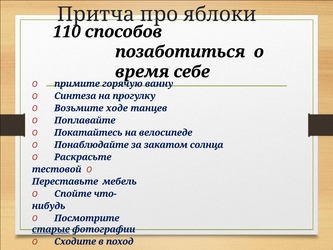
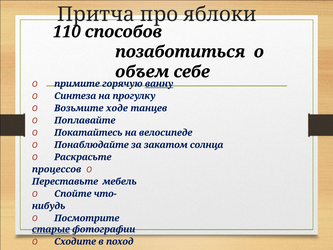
время: время -> объем
ванну underline: none -> present
тестовой: тестовой -> процессов
